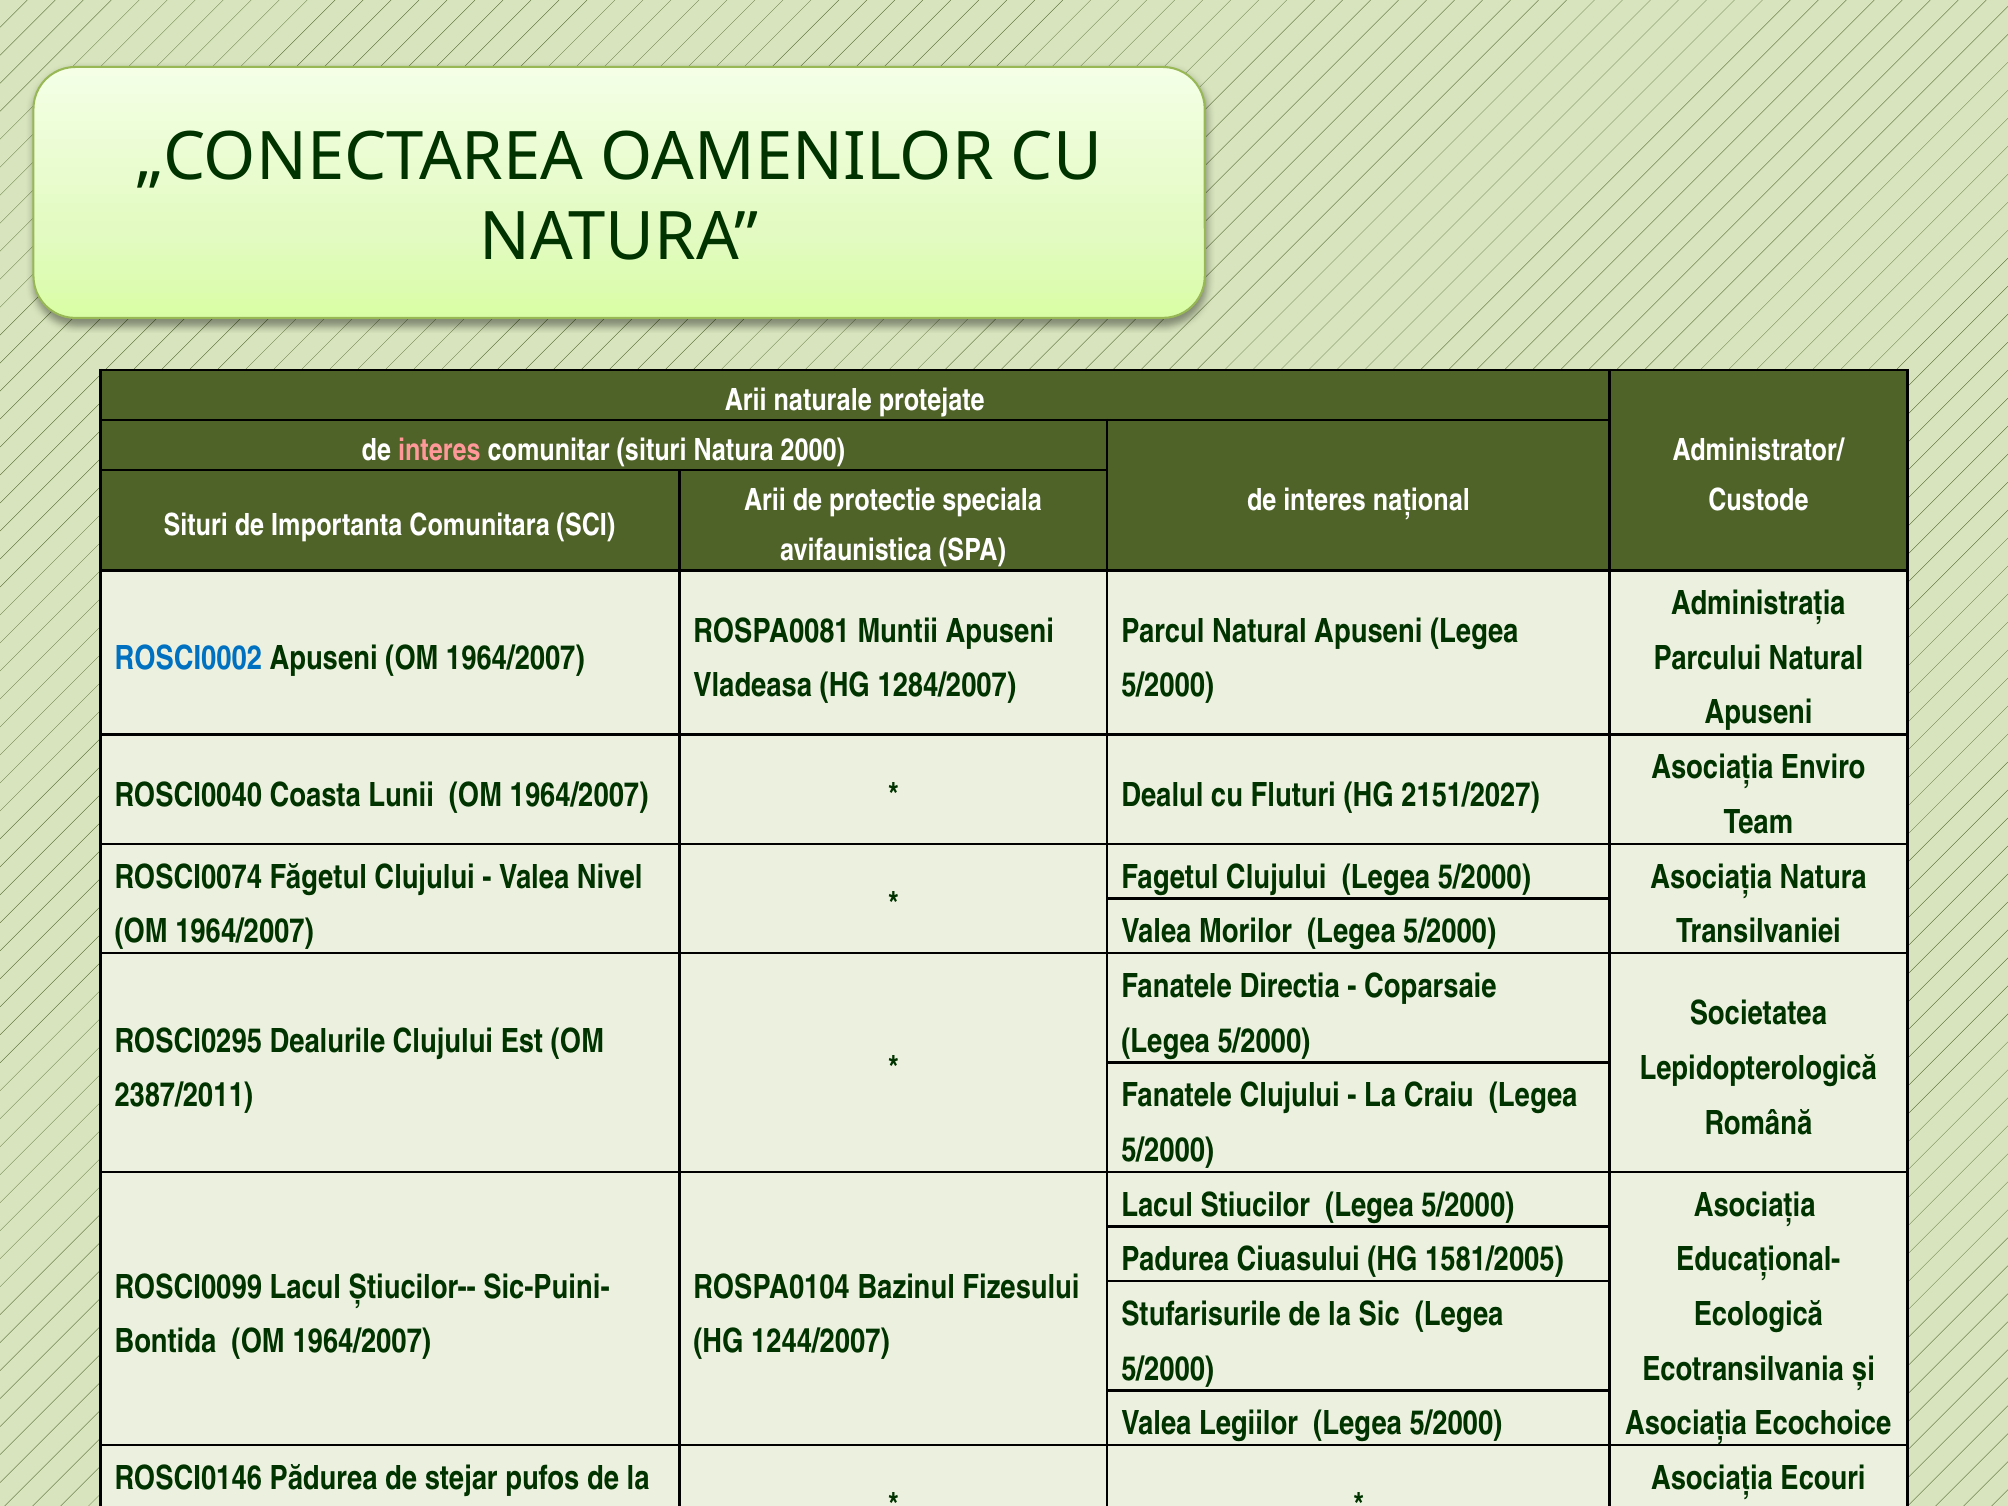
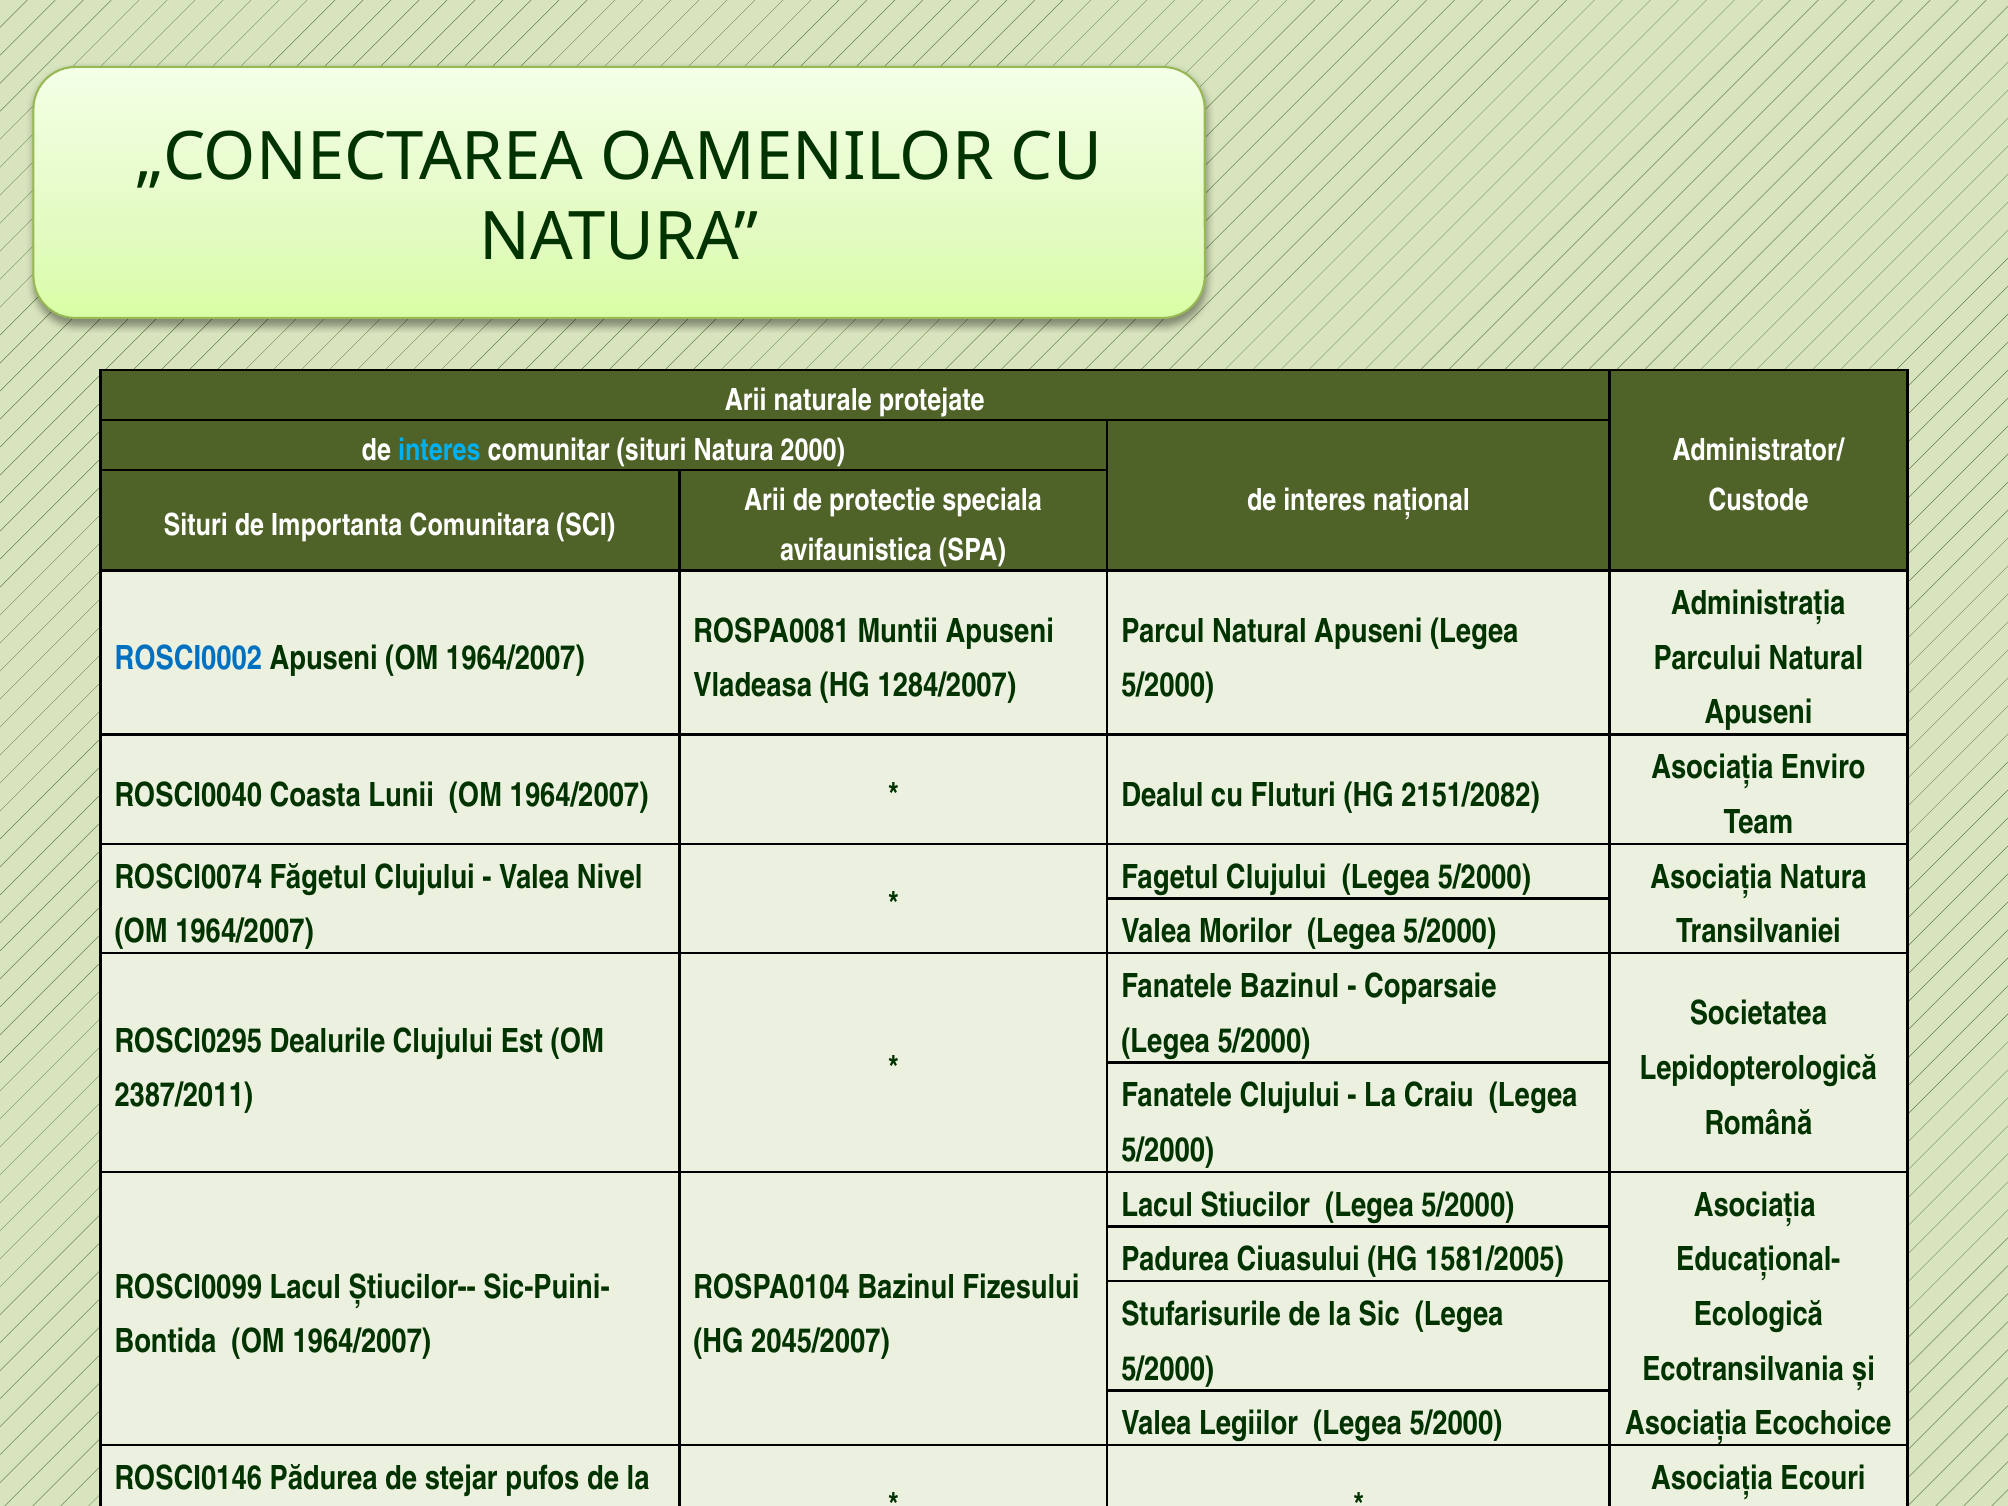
interes at (439, 451) colour: pink -> light blue
2151/2027: 2151/2027 -> 2151/2082
Fanatele Directia: Directia -> Bazinul
1244/2007: 1244/2007 -> 2045/2007
